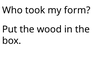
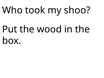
form: form -> shoo
